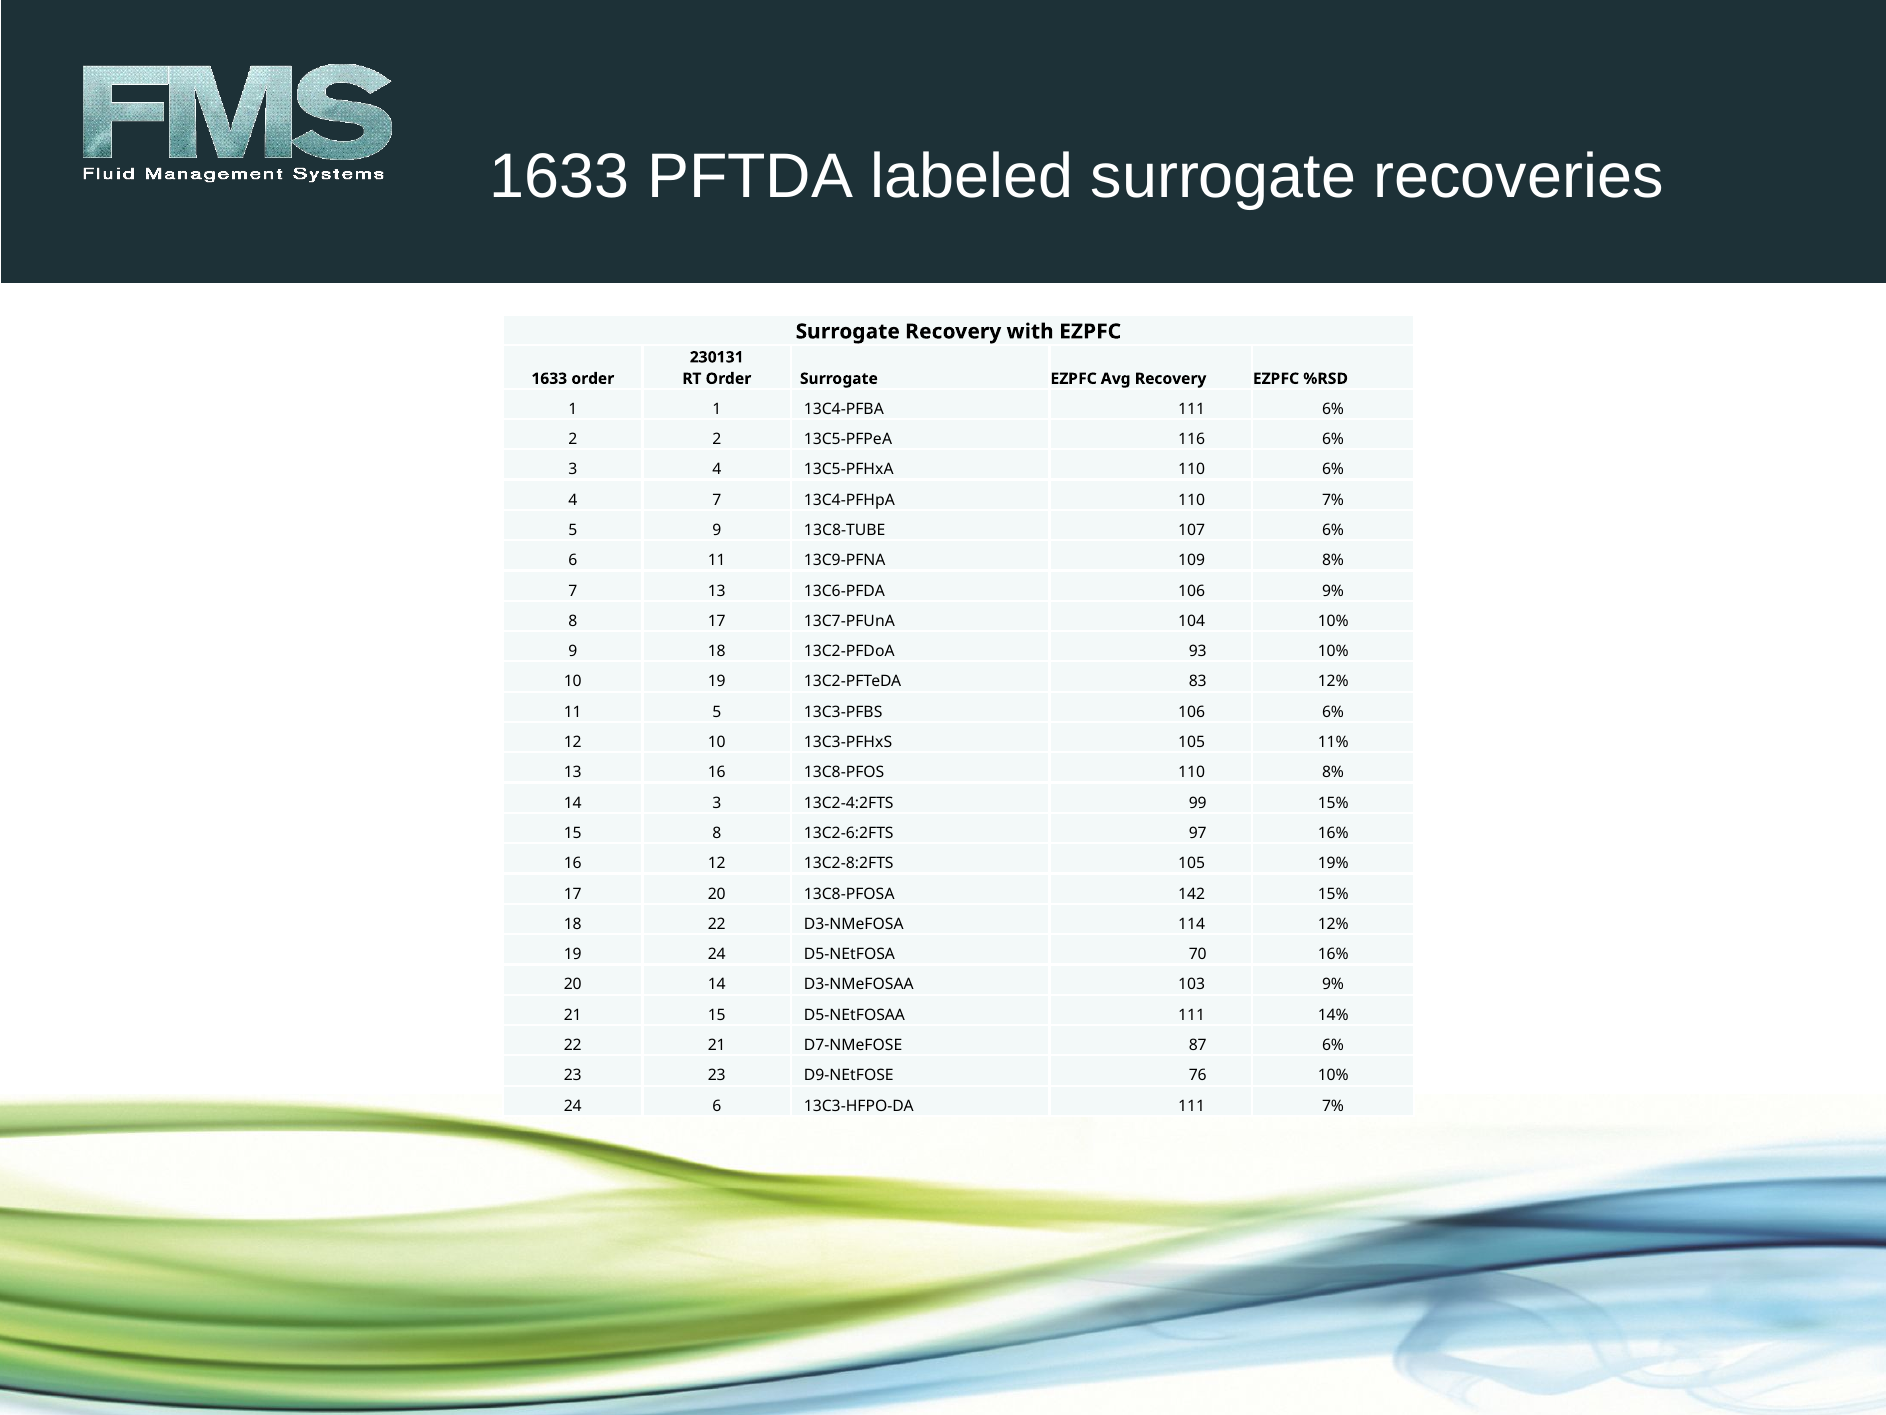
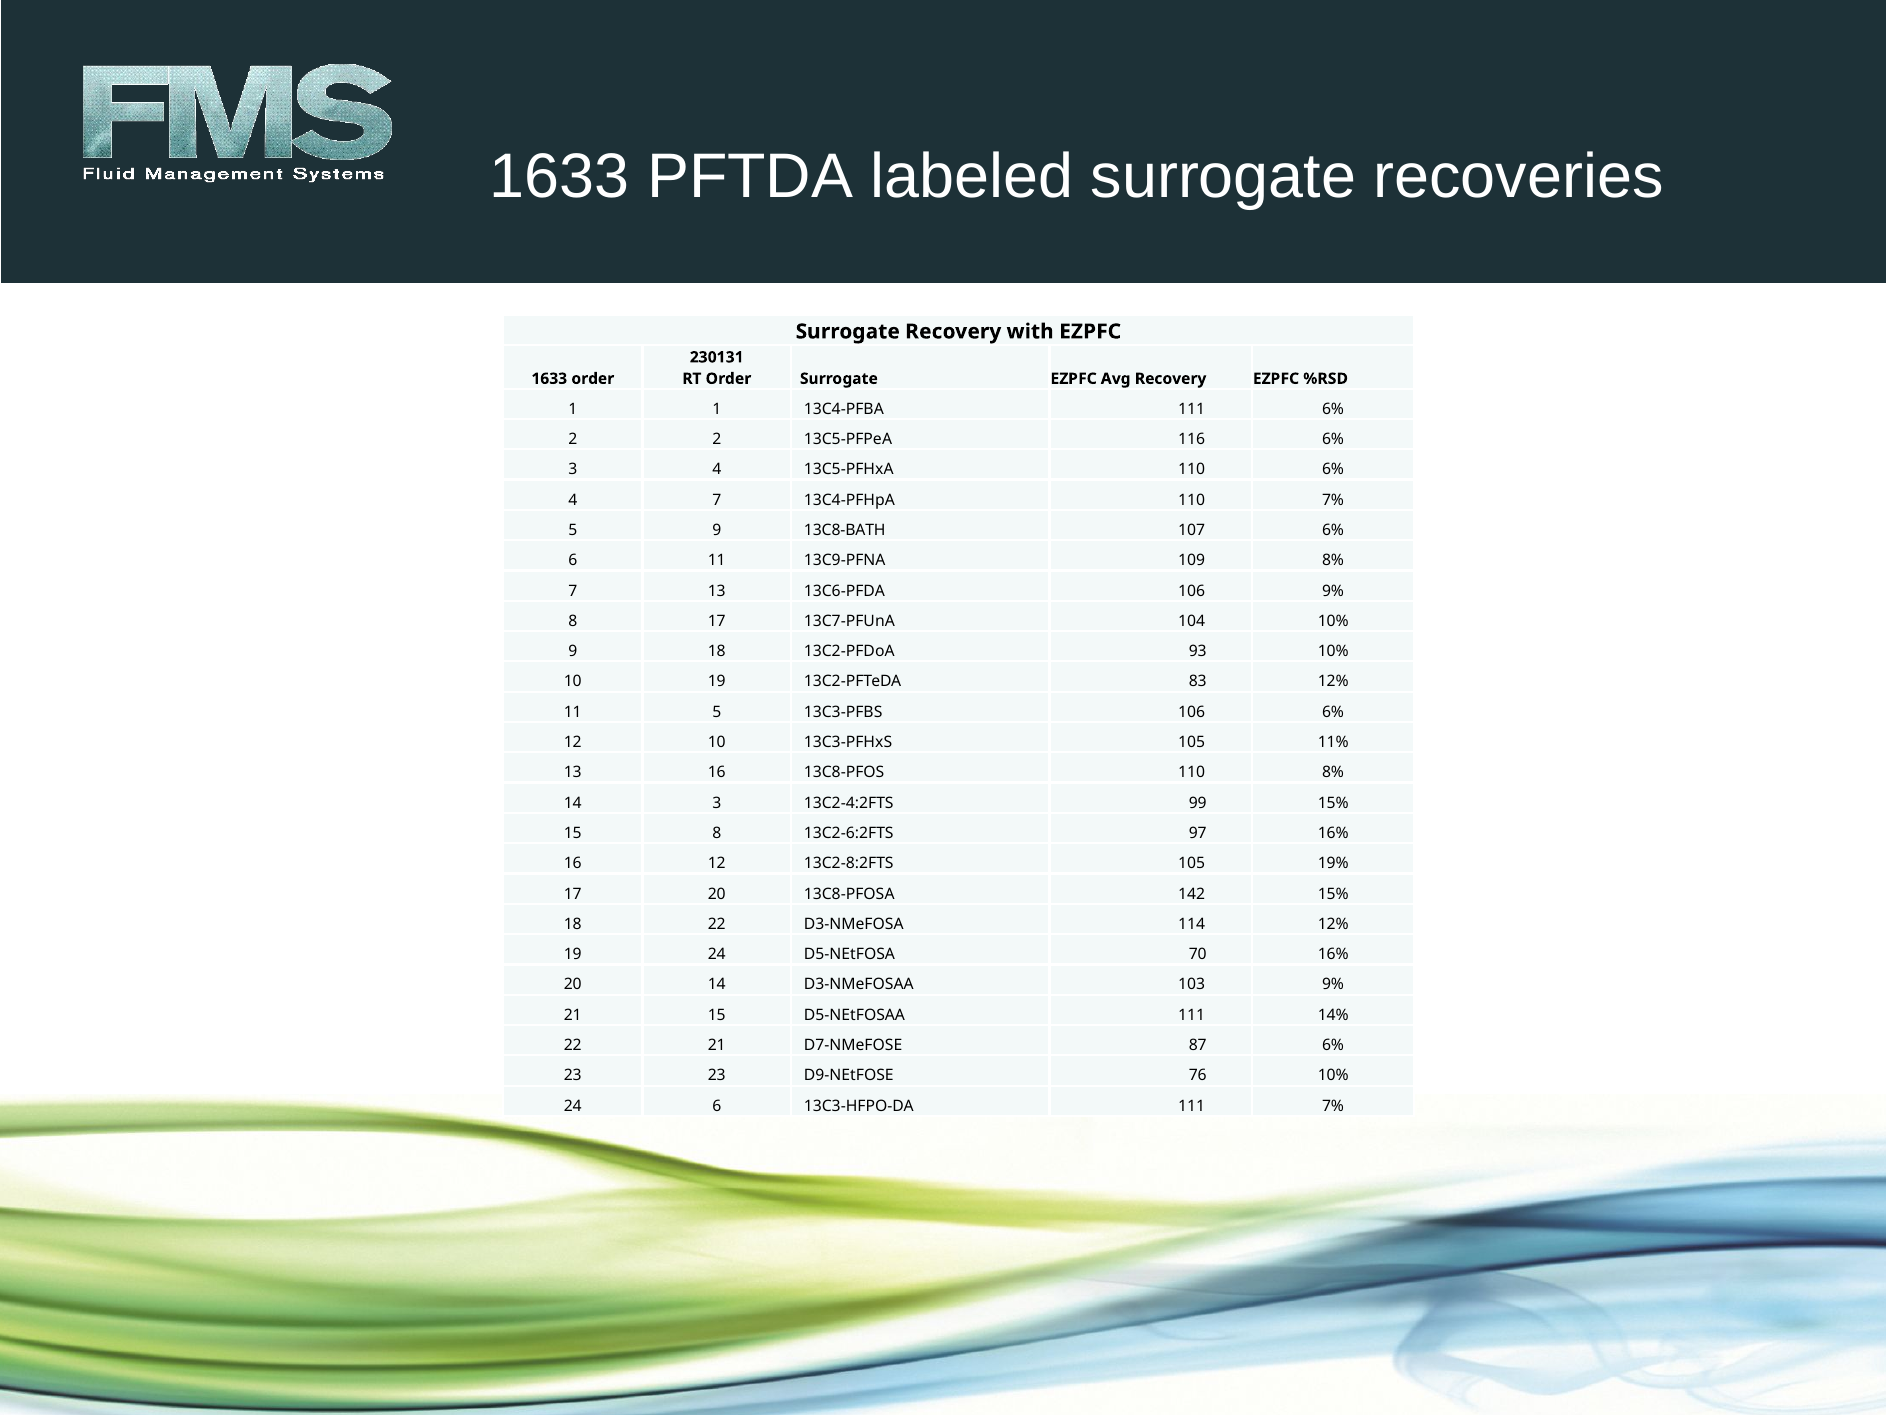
13C8-TUBE: 13C8-TUBE -> 13C8-BATH
